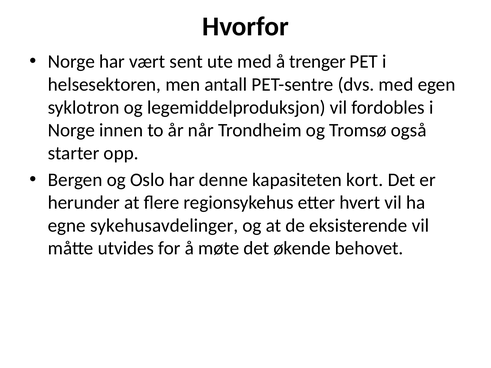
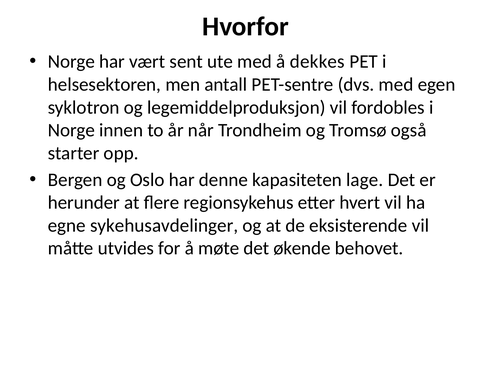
trenger: trenger -> dekkes
kort: kort -> lage
